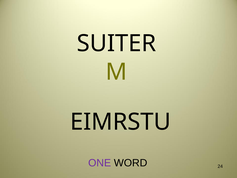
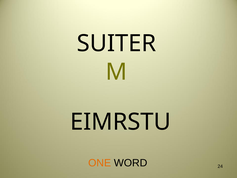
ONE colour: purple -> orange
